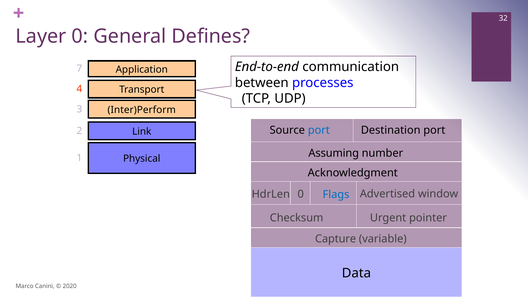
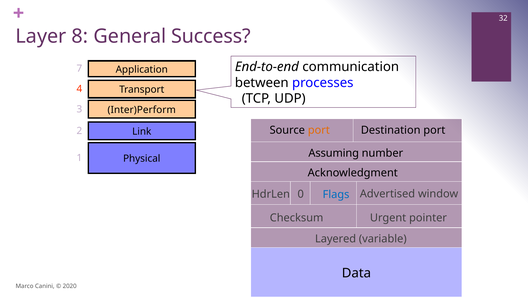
Layer 0: 0 -> 8
Defines: Defines -> Success
port at (319, 130) colour: blue -> orange
Capture: Capture -> Layered
